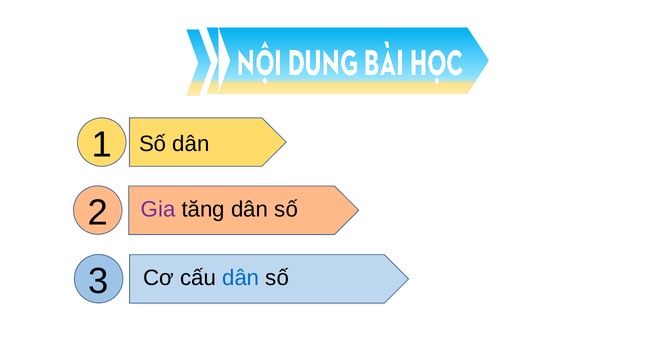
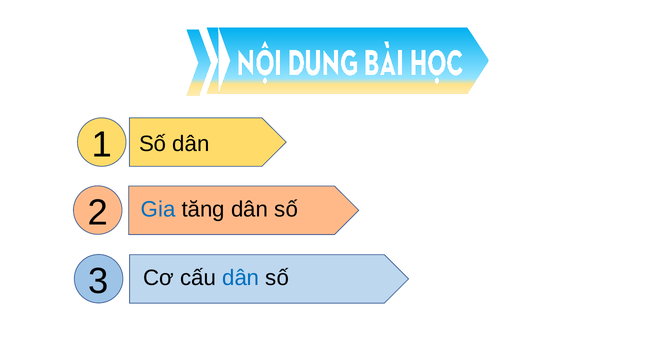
Gia colour: purple -> blue
